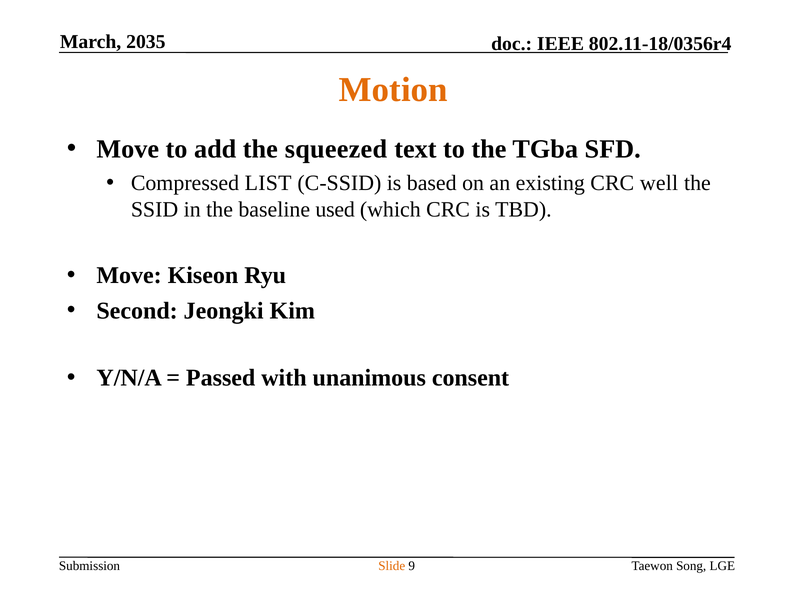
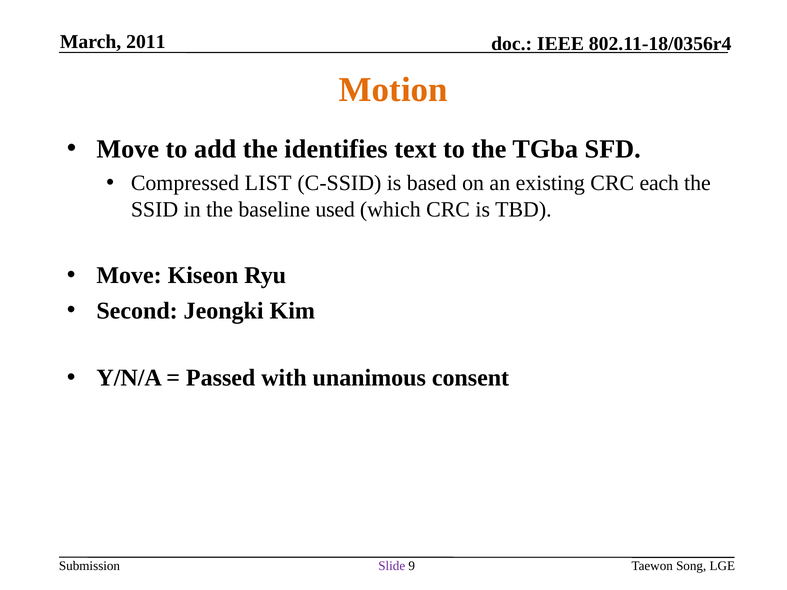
2035: 2035 -> 2011
squeezed: squeezed -> identifies
well: well -> each
Slide colour: orange -> purple
